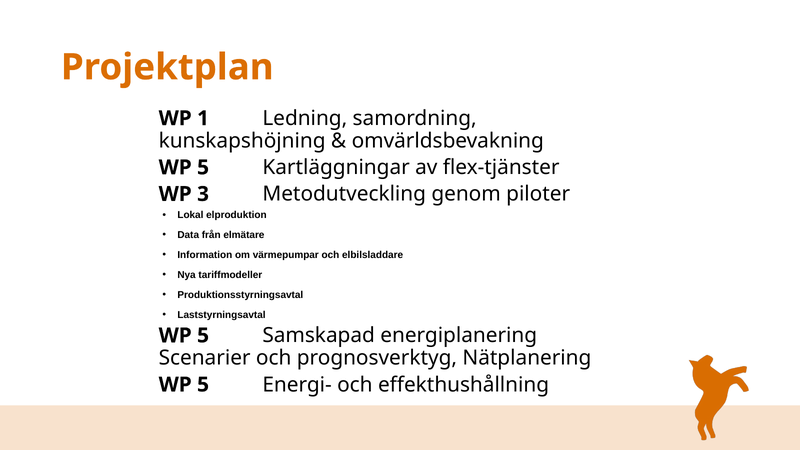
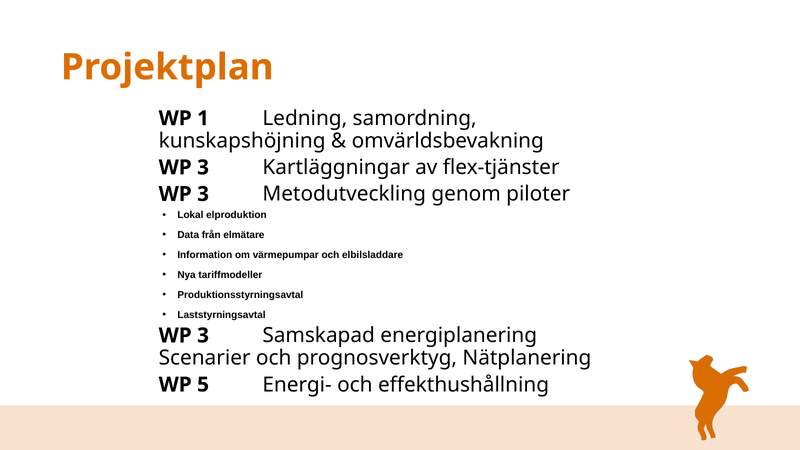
5 at (203, 167): 5 -> 3
5 at (203, 335): 5 -> 3
